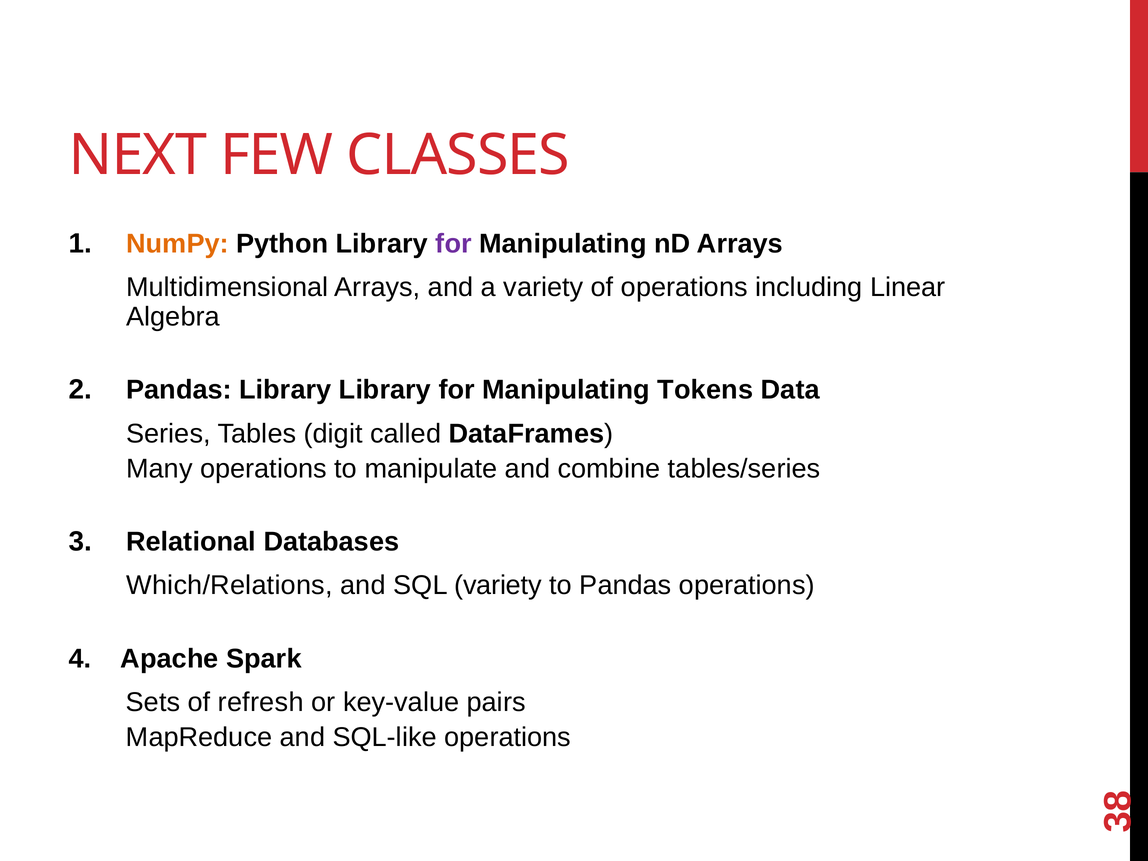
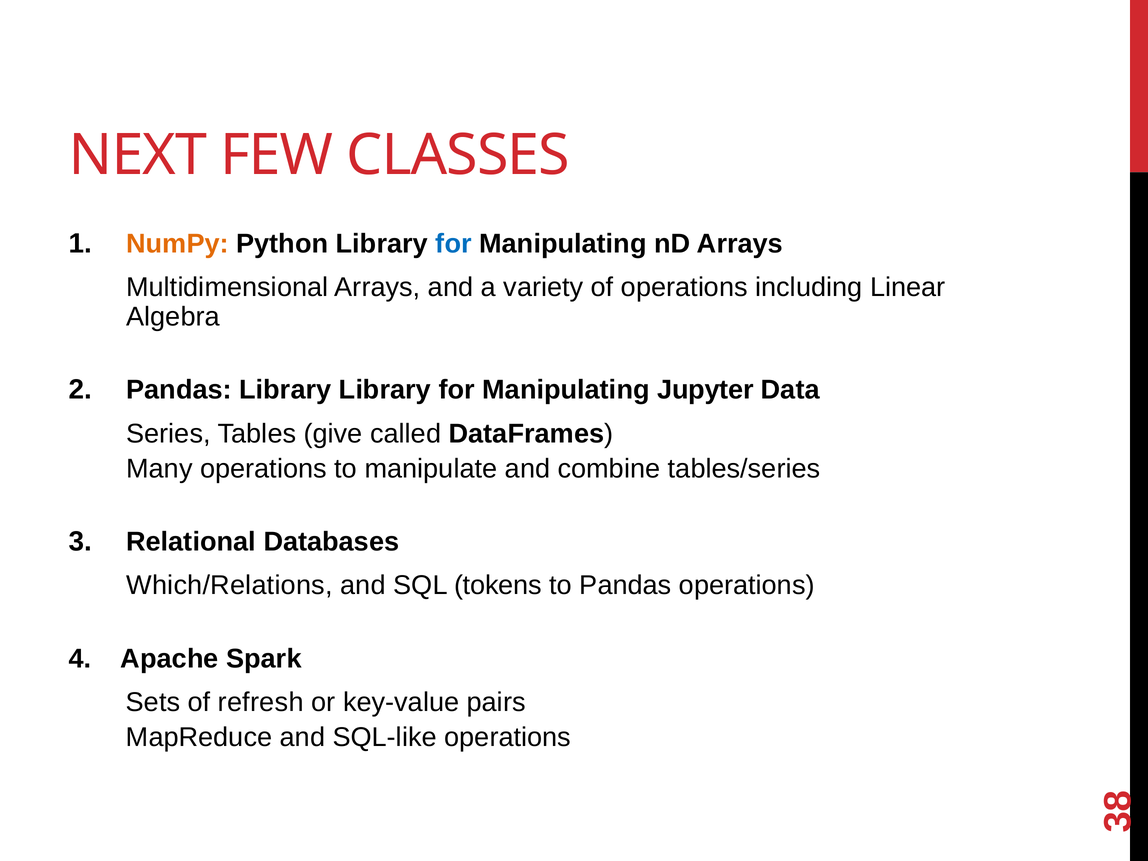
for at (454, 244) colour: purple -> blue
Tokens: Tokens -> Jupyter
digit: digit -> give
SQL variety: variety -> tokens
